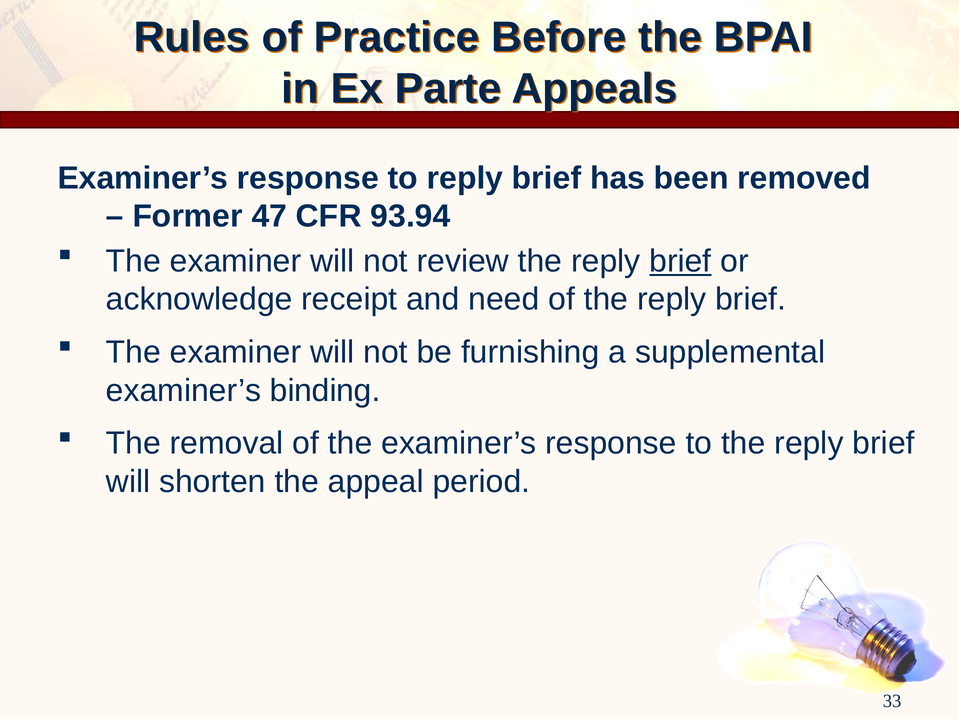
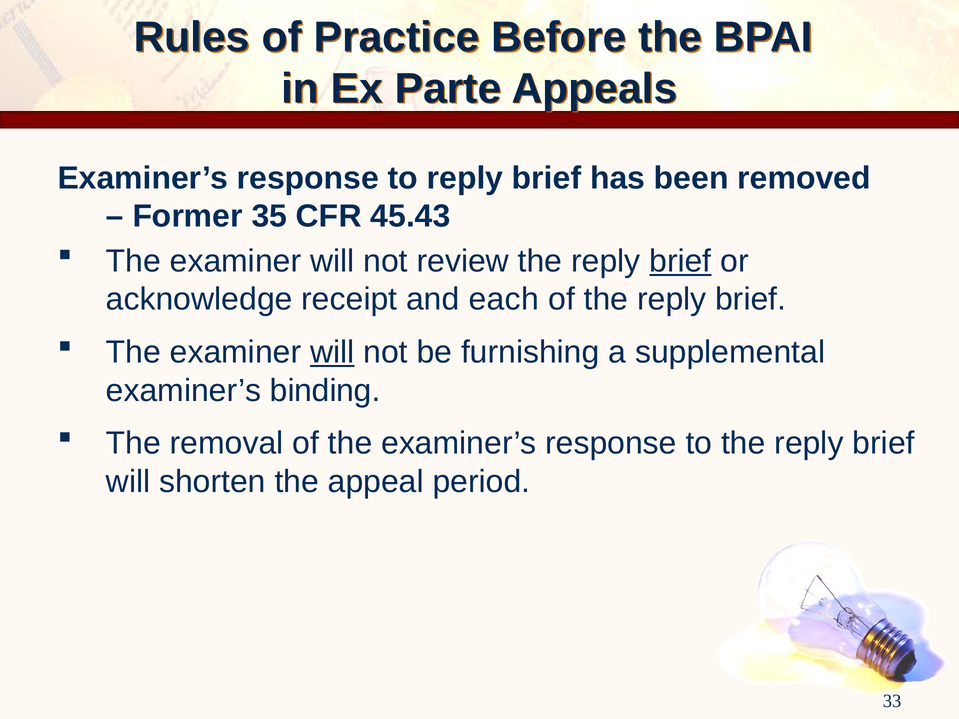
47: 47 -> 35
93.94: 93.94 -> 45.43
need: need -> each
will at (332, 352) underline: none -> present
